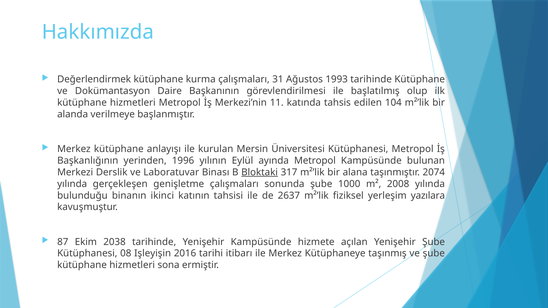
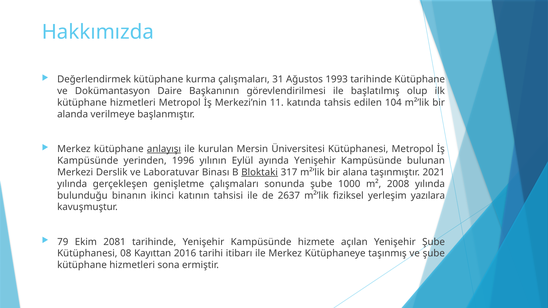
anlayışı underline: none -> present
Başkanlığının at (88, 161): Başkanlığının -> Kampüsünde
ayında Metropol: Metropol -> Yenişehir
2074: 2074 -> 2021
87: 87 -> 79
2038: 2038 -> 2081
Işleyişin: Işleyişin -> Kayıttan
